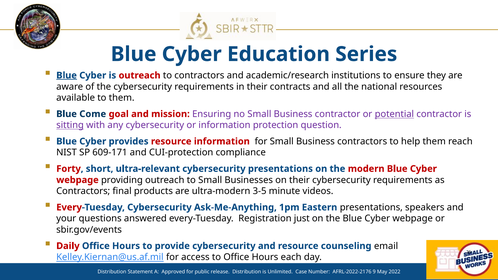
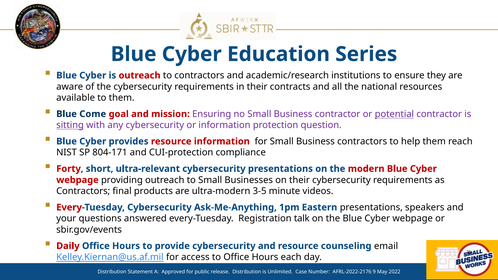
Blue at (67, 75) underline: present -> none
609-171: 609-171 -> 804-171
just: just -> talk
